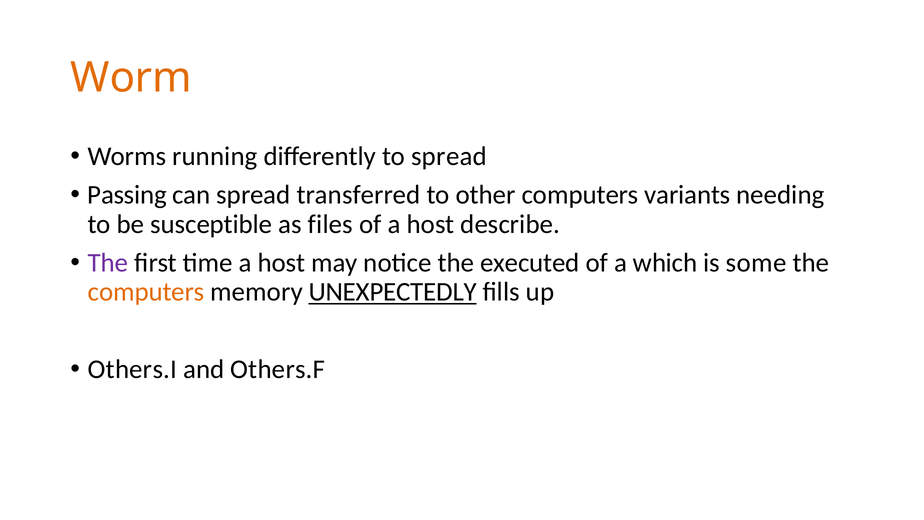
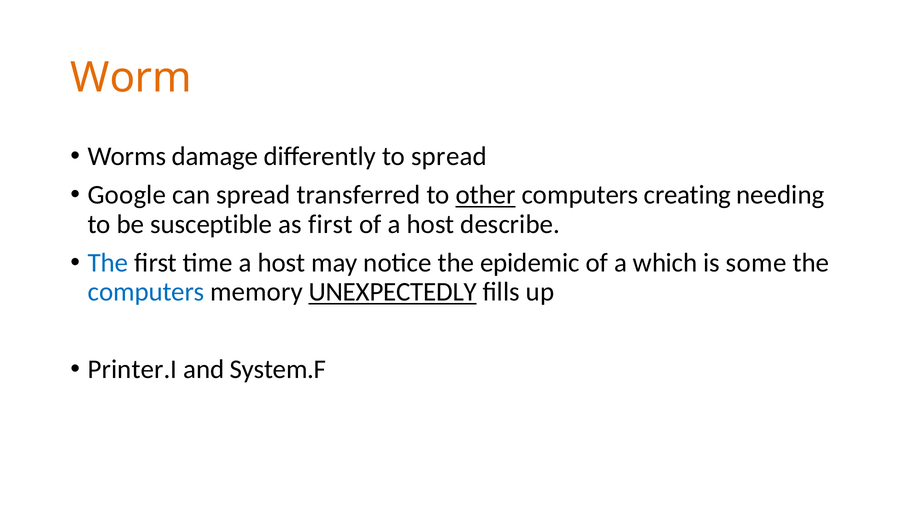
running: running -> damage
Passing: Passing -> Google
other underline: none -> present
variants: variants -> creating
as files: files -> first
The at (108, 263) colour: purple -> blue
executed: executed -> epidemic
computers at (146, 292) colour: orange -> blue
Others.I: Others.I -> Printer.I
Others.F: Others.F -> System.F
